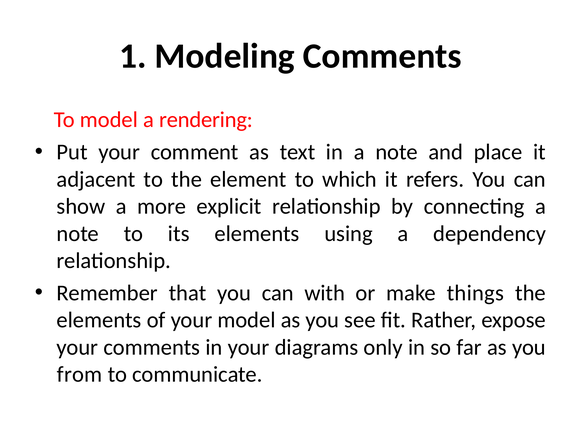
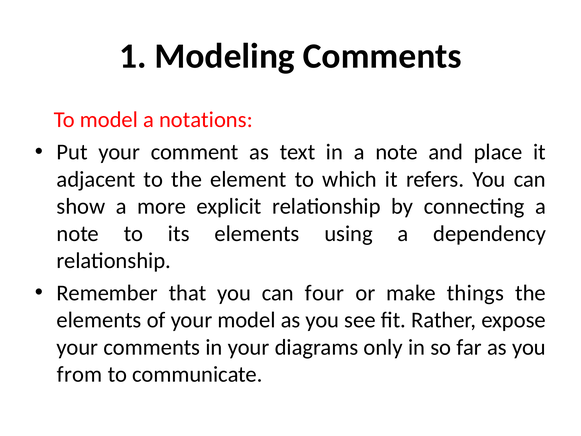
rendering: rendering -> notations
with: with -> four
